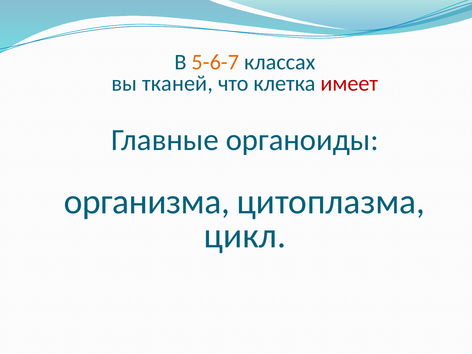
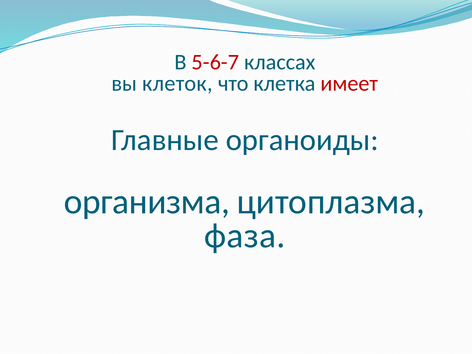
5-6-7 colour: orange -> red
тканей: тканей -> клеток
цикл: цикл -> фаза
